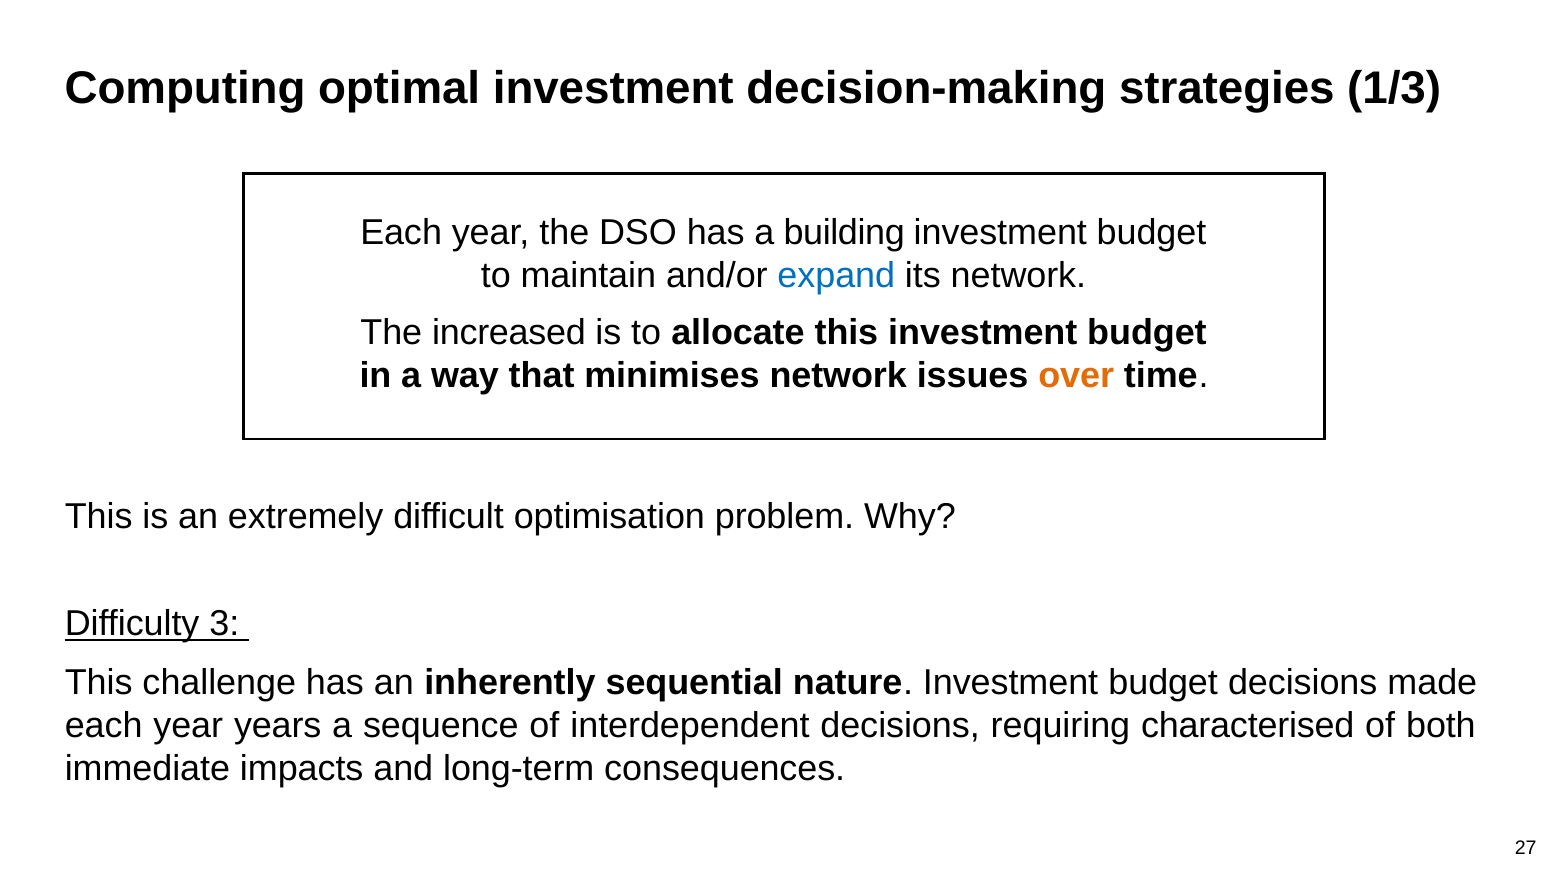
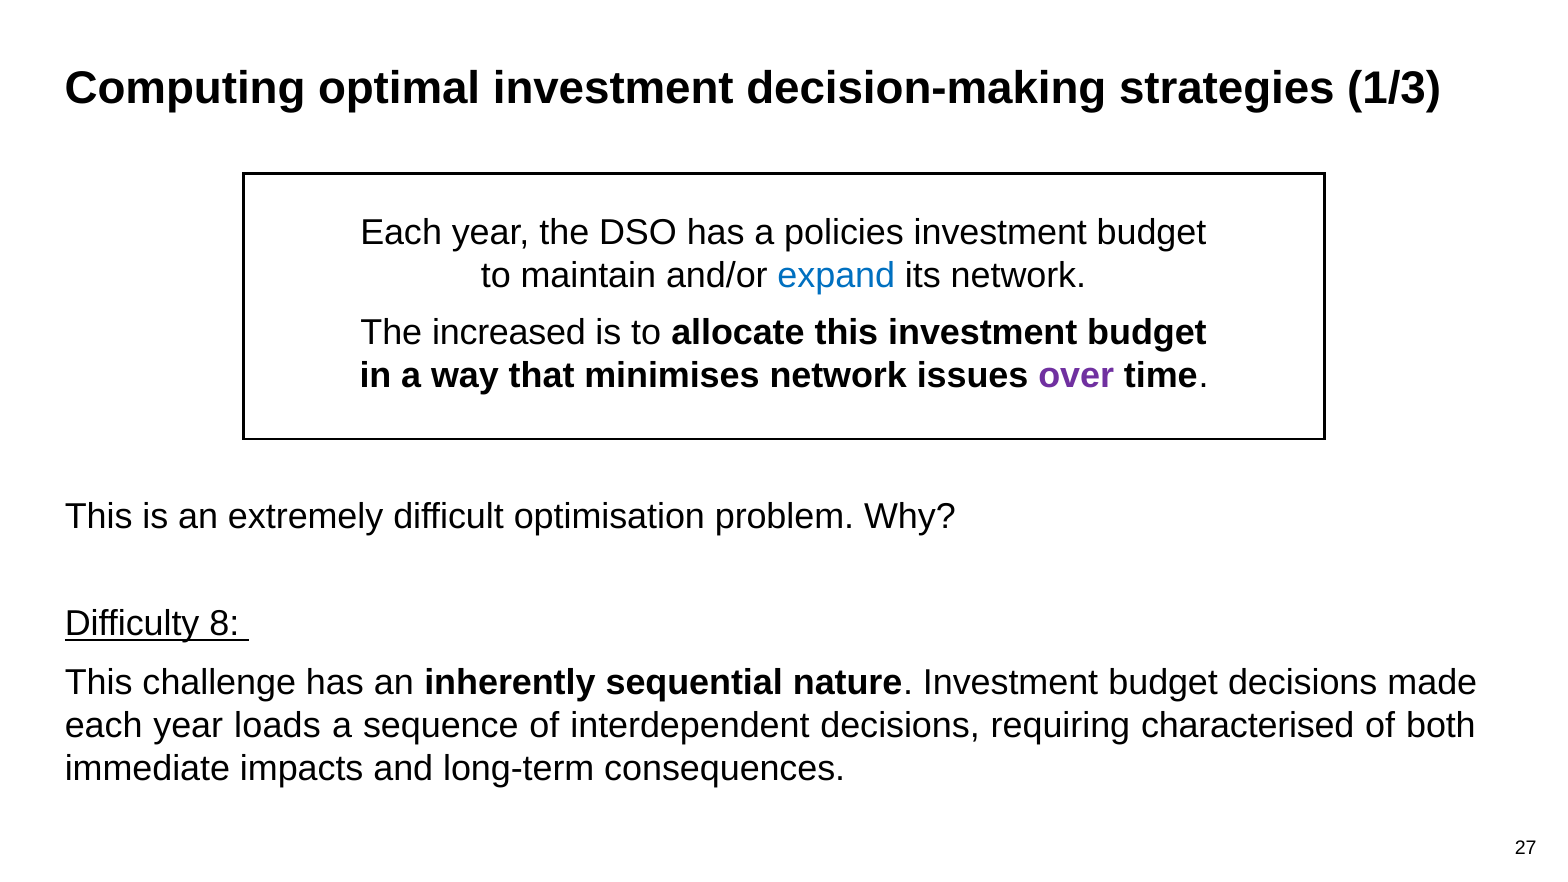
building: building -> policies
over colour: orange -> purple
3: 3 -> 8
years: years -> loads
